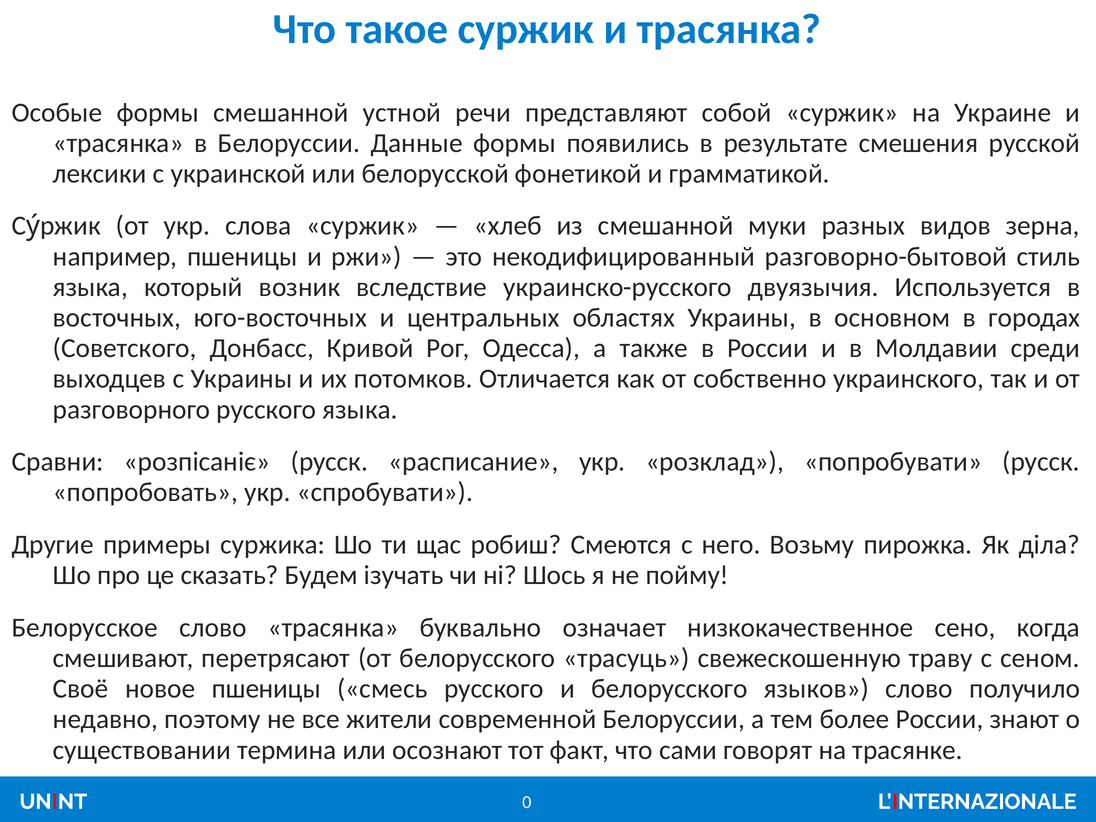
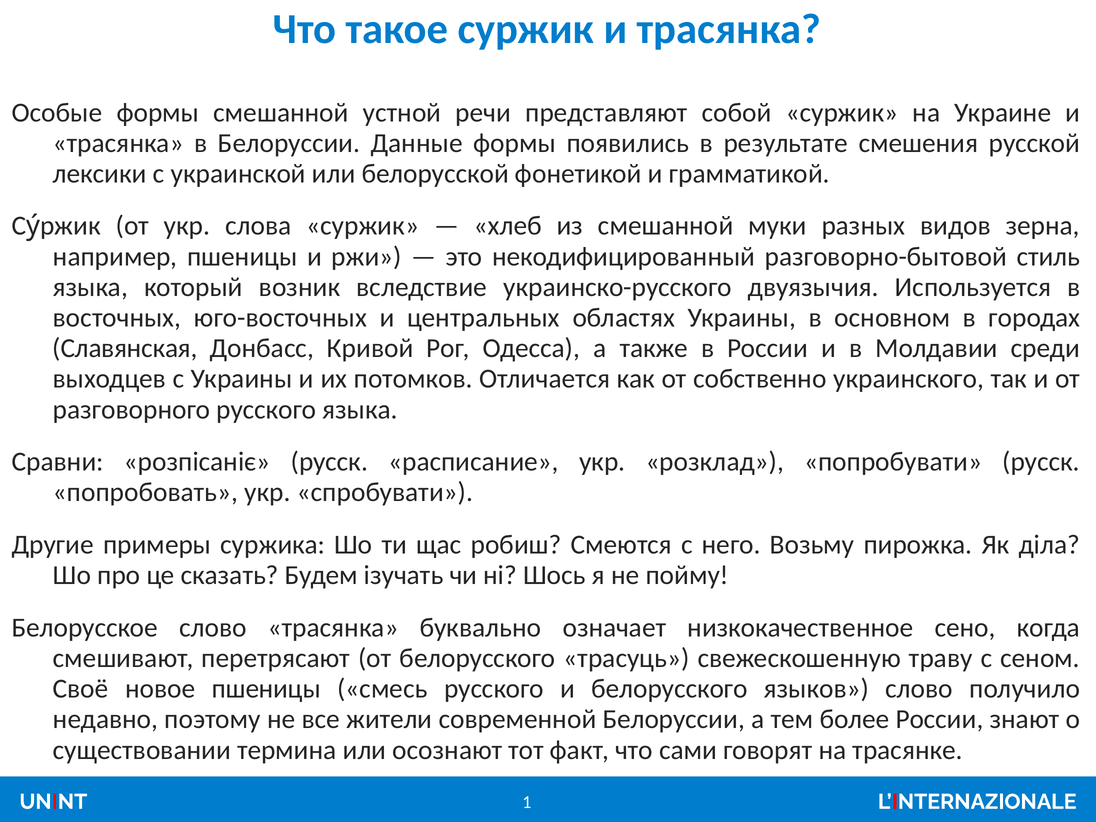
Советского: Советского -> Славянская
0: 0 -> 1
